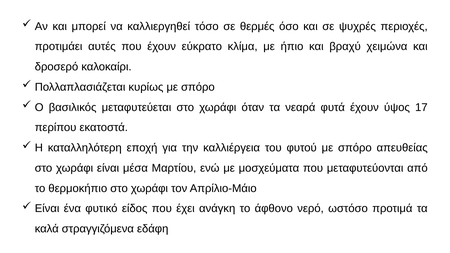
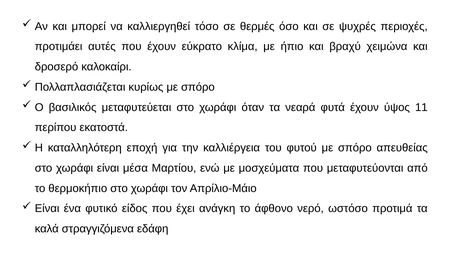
17: 17 -> 11
